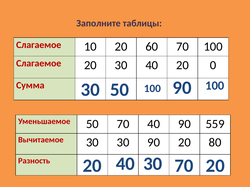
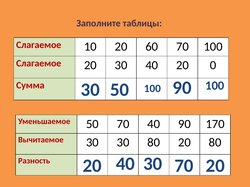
559: 559 -> 170
30 90: 90 -> 80
